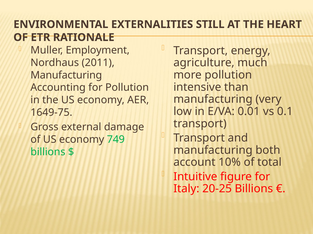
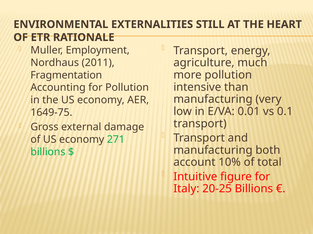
Manufacturing at (66, 75): Manufacturing -> Fragmentation
749: 749 -> 271
